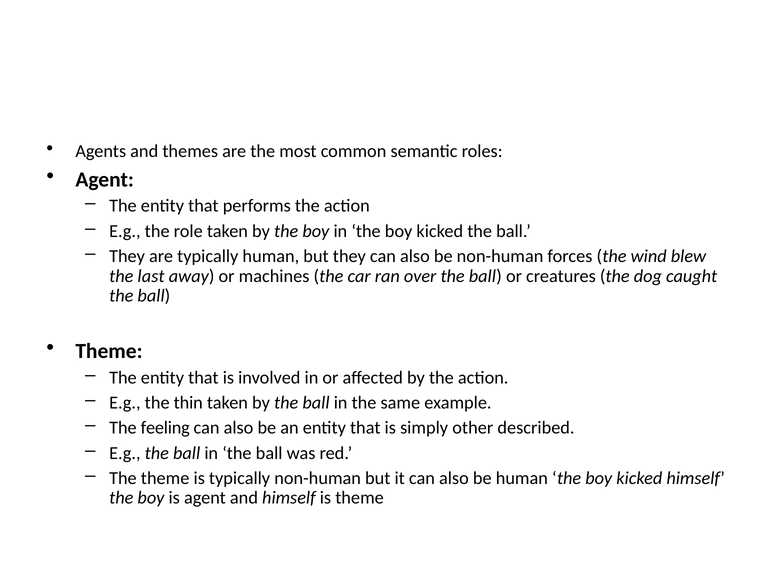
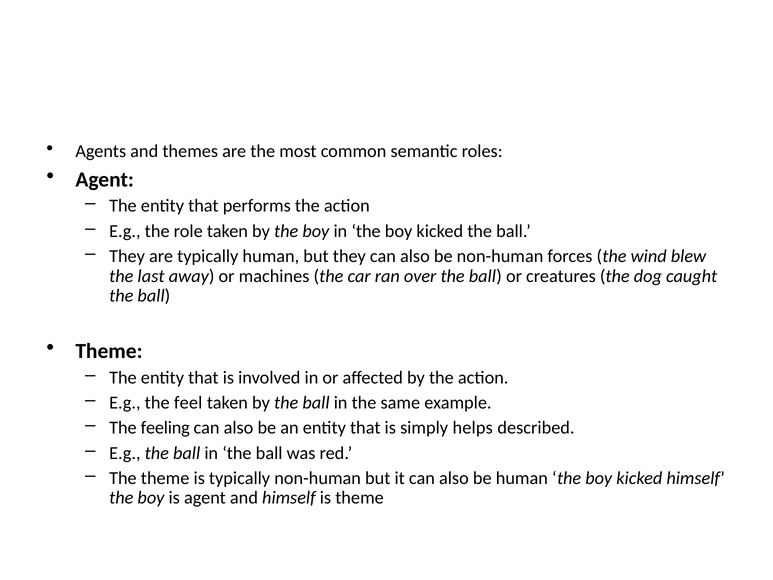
thin: thin -> feel
other: other -> helps
